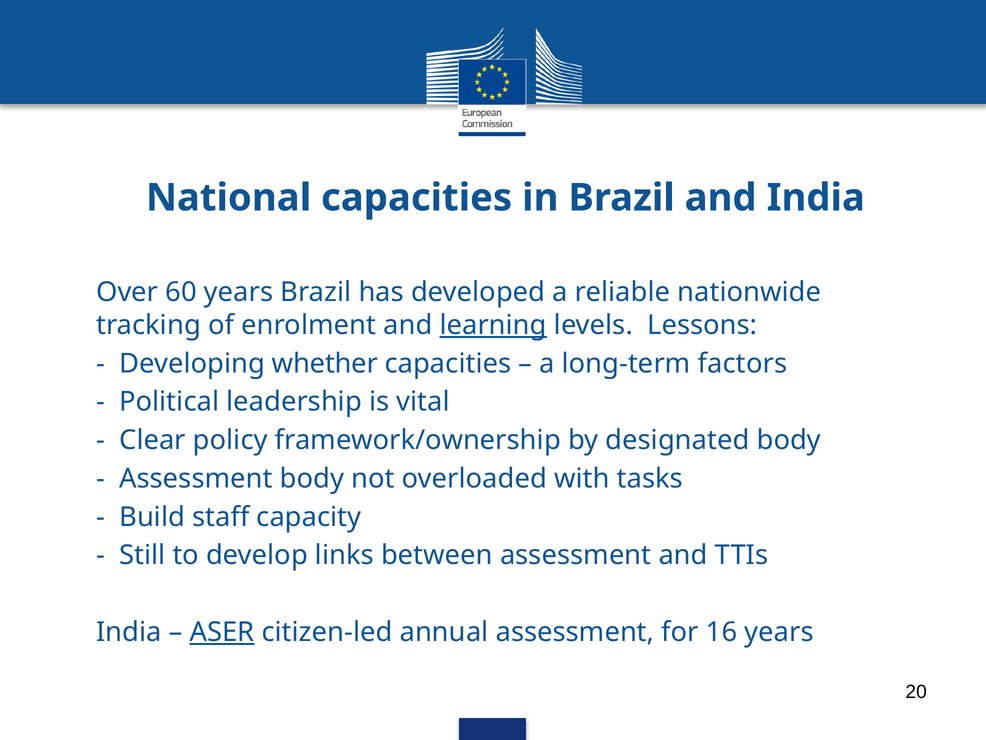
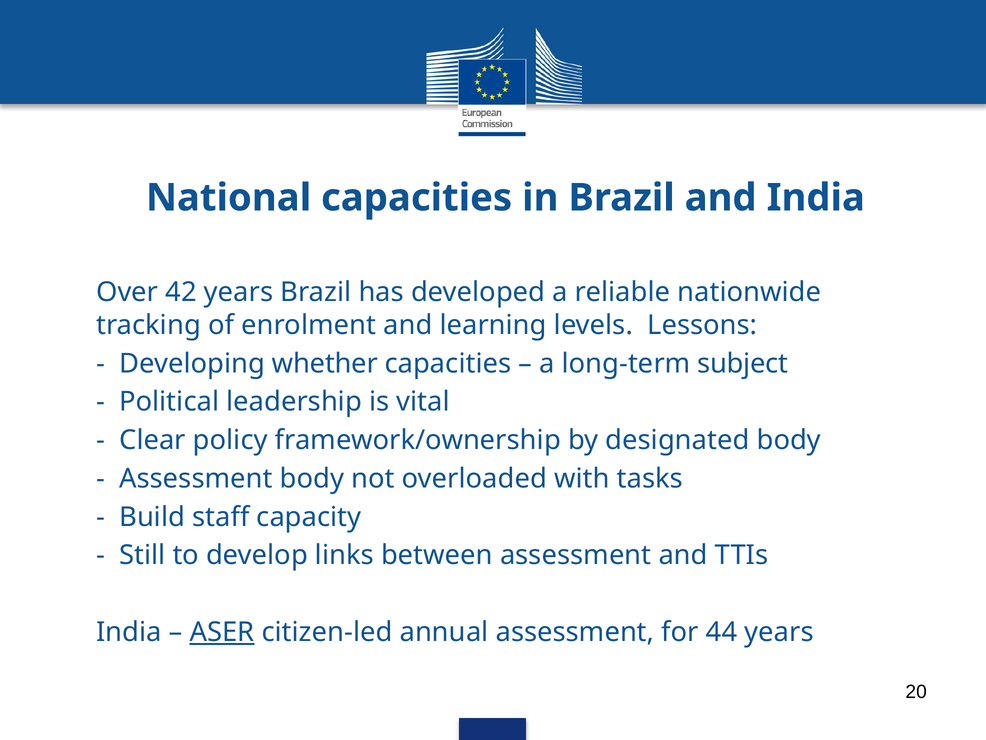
60: 60 -> 42
learning underline: present -> none
factors: factors -> subject
16: 16 -> 44
